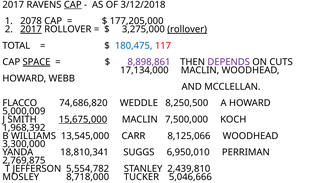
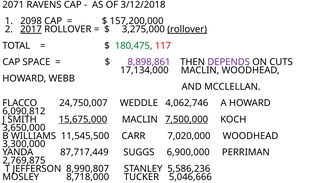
2017 at (13, 5): 2017 -> 2071
CAP at (73, 5) underline: present -> none
2078: 2078 -> 2098
177,205,000: 177,205,000 -> 157,200,000
180,475 colour: blue -> green
SPACE underline: present -> none
74,686,820: 74,686,820 -> 24,750,007
8,250,500: 8,250,500 -> 4,062,746
5,000,009: 5,000,009 -> 6,090,812
7,500,000 underline: none -> present
1,968,392: 1,968,392 -> 3,650,000
13,545,000: 13,545,000 -> 11,545,500
8,125,066: 8,125,066 -> 7,020,000
18,810,341: 18,810,341 -> 87,717,449
6,950,010: 6,950,010 -> 6,900,000
5,554,782: 5,554,782 -> 8,990,807
2,439,810: 2,439,810 -> 5,586,236
